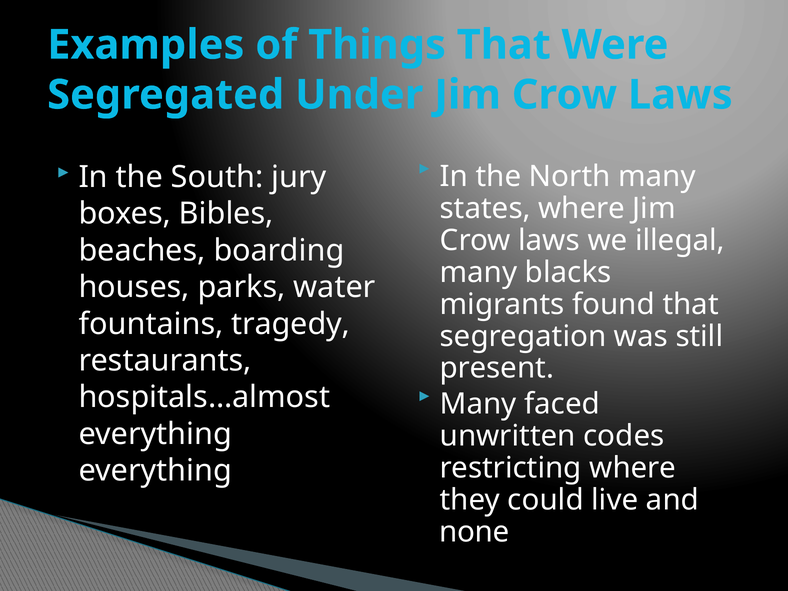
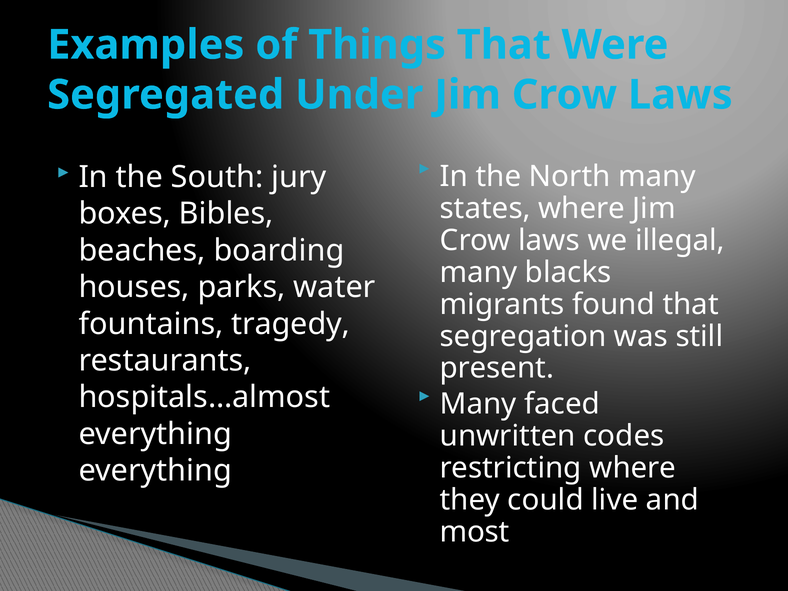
none: none -> most
